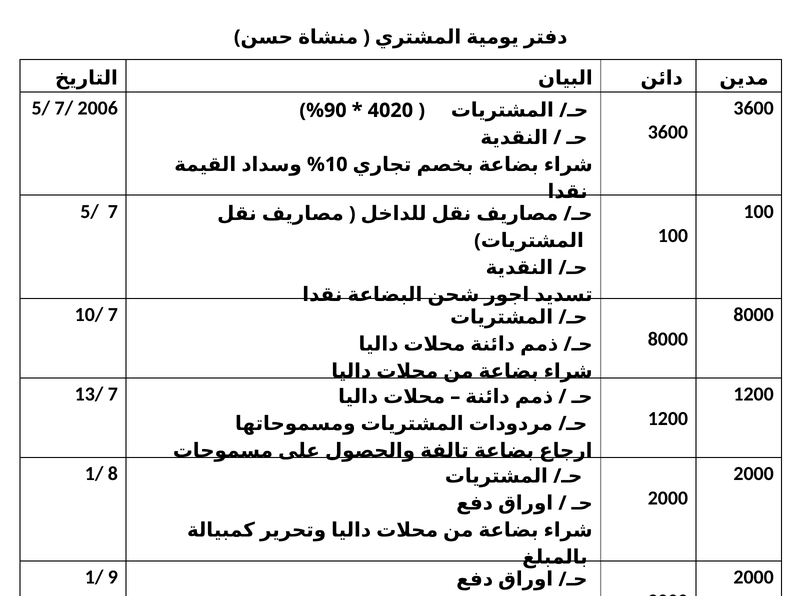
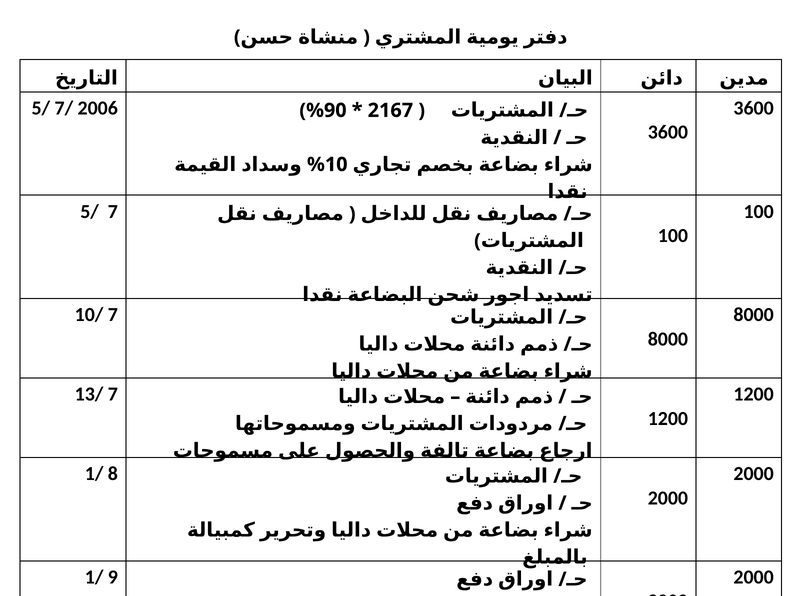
4020: 4020 -> 2167
